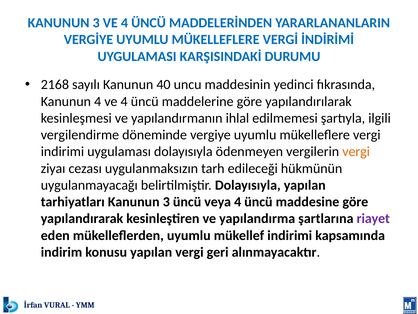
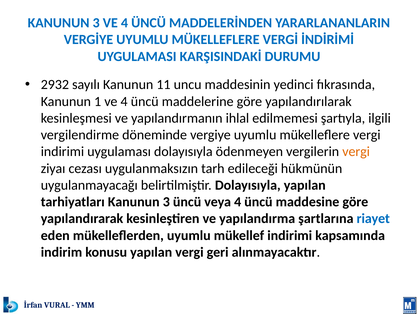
2168: 2168 -> 2932
40: 40 -> 11
Kanunun 4: 4 -> 1
riayet colour: purple -> blue
